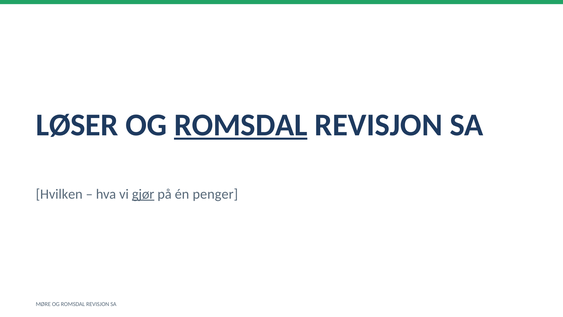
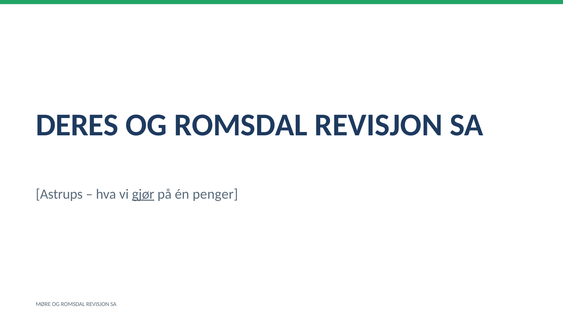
LØSER: LØSER -> DERES
ROMSDAL at (241, 125) underline: present -> none
Hvilken: Hvilken -> Astrups
